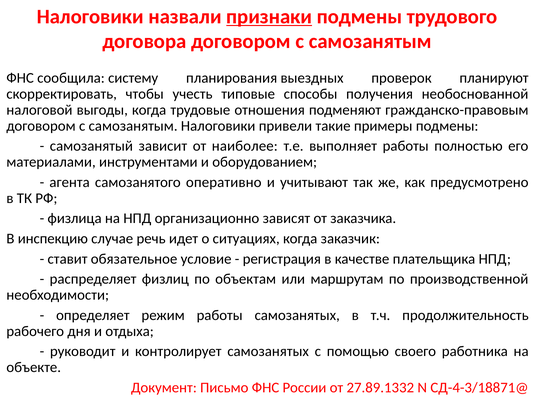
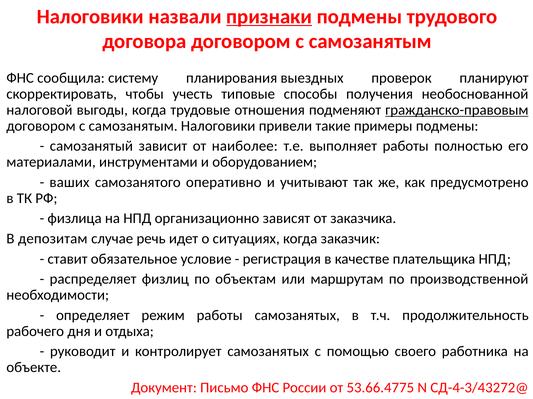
гражданско-правовым underline: none -> present
агента: агента -> ваших
инспекцию: инспекцию -> депозитам
27.89.1332: 27.89.1332 -> 53.66.4775
СД-4-3/18871@: СД-4-3/18871@ -> СД-4-3/43272@
